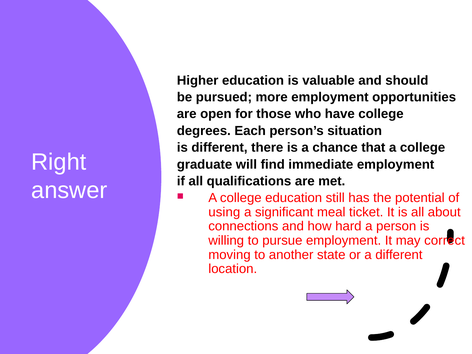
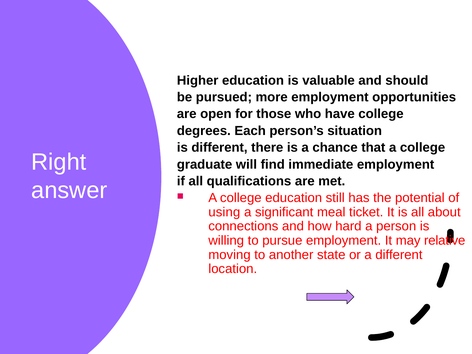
correct: correct -> relative
